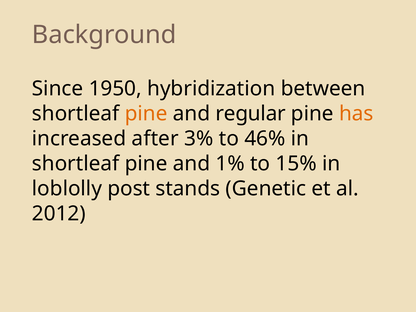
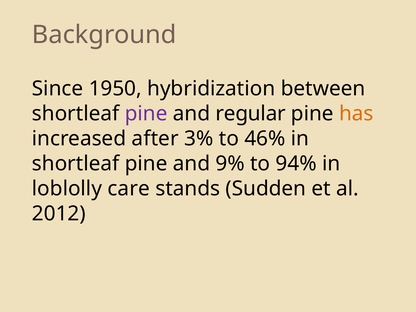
pine at (146, 114) colour: orange -> purple
1%: 1% -> 9%
15%: 15% -> 94%
post: post -> care
Genetic: Genetic -> Sudden
